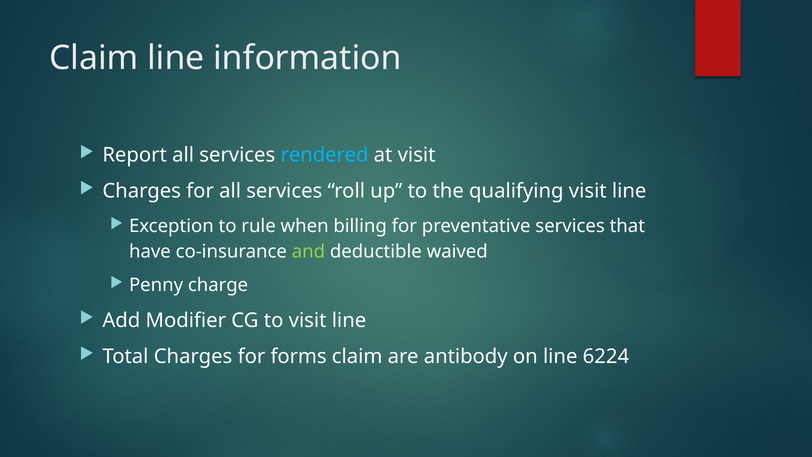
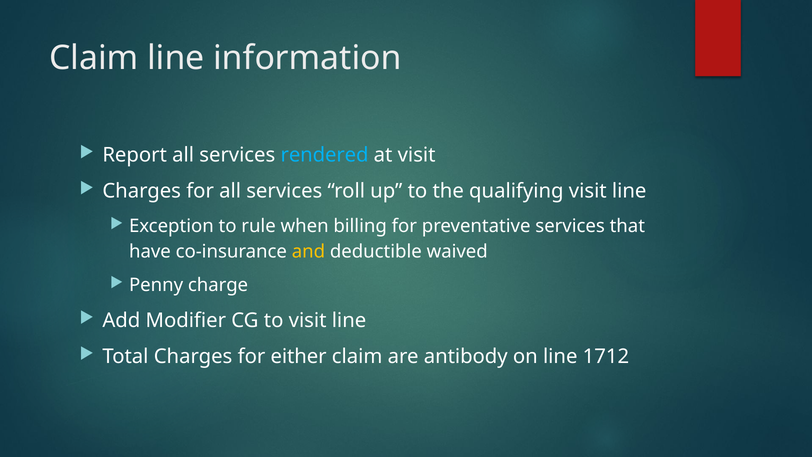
and colour: light green -> yellow
forms: forms -> either
6224: 6224 -> 1712
